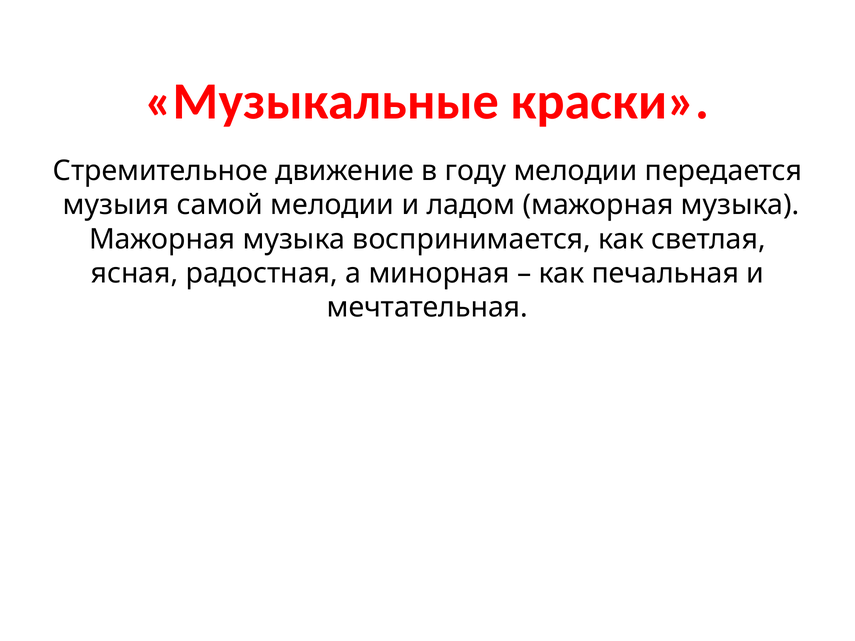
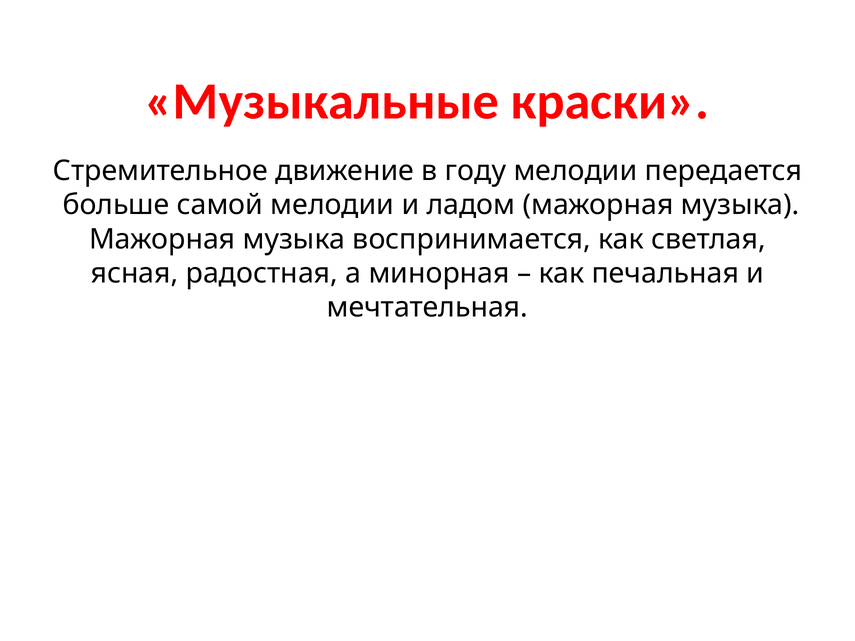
музыия: музыия -> больше
